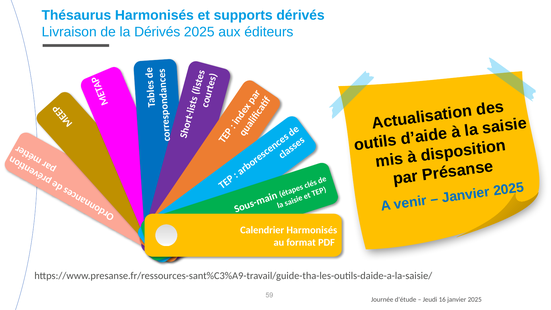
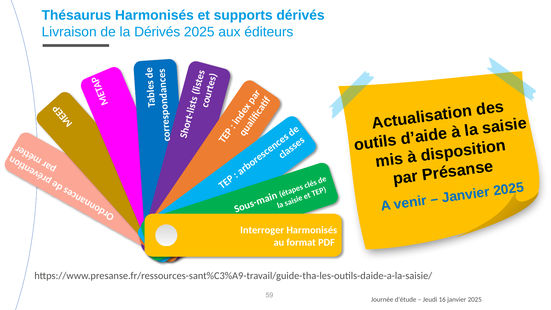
Calendrier: Calendrier -> Interroger
